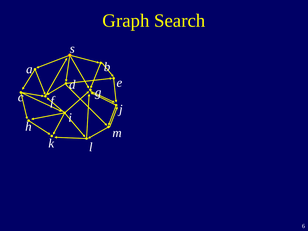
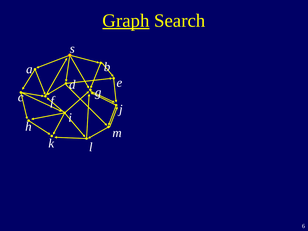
Graph underline: none -> present
